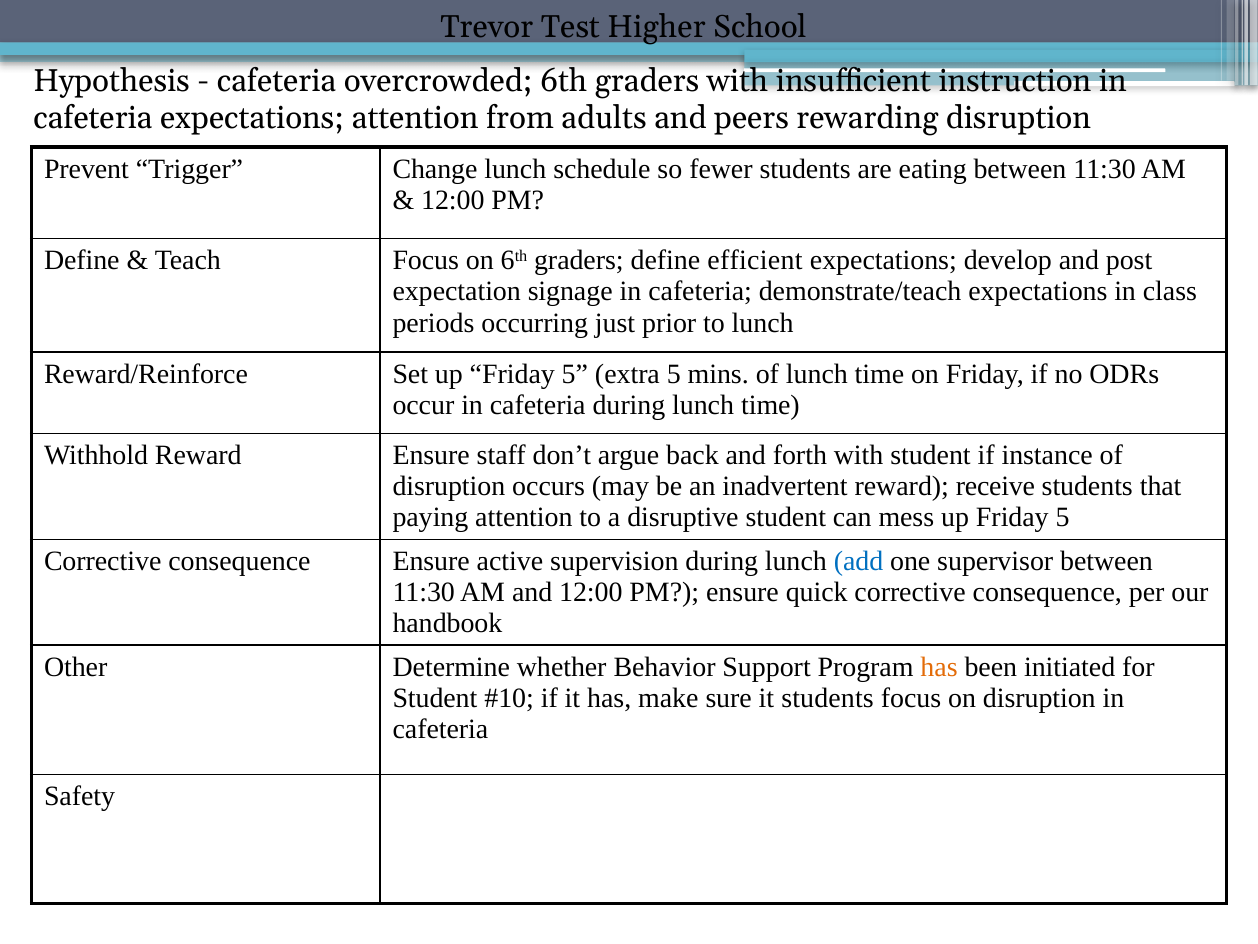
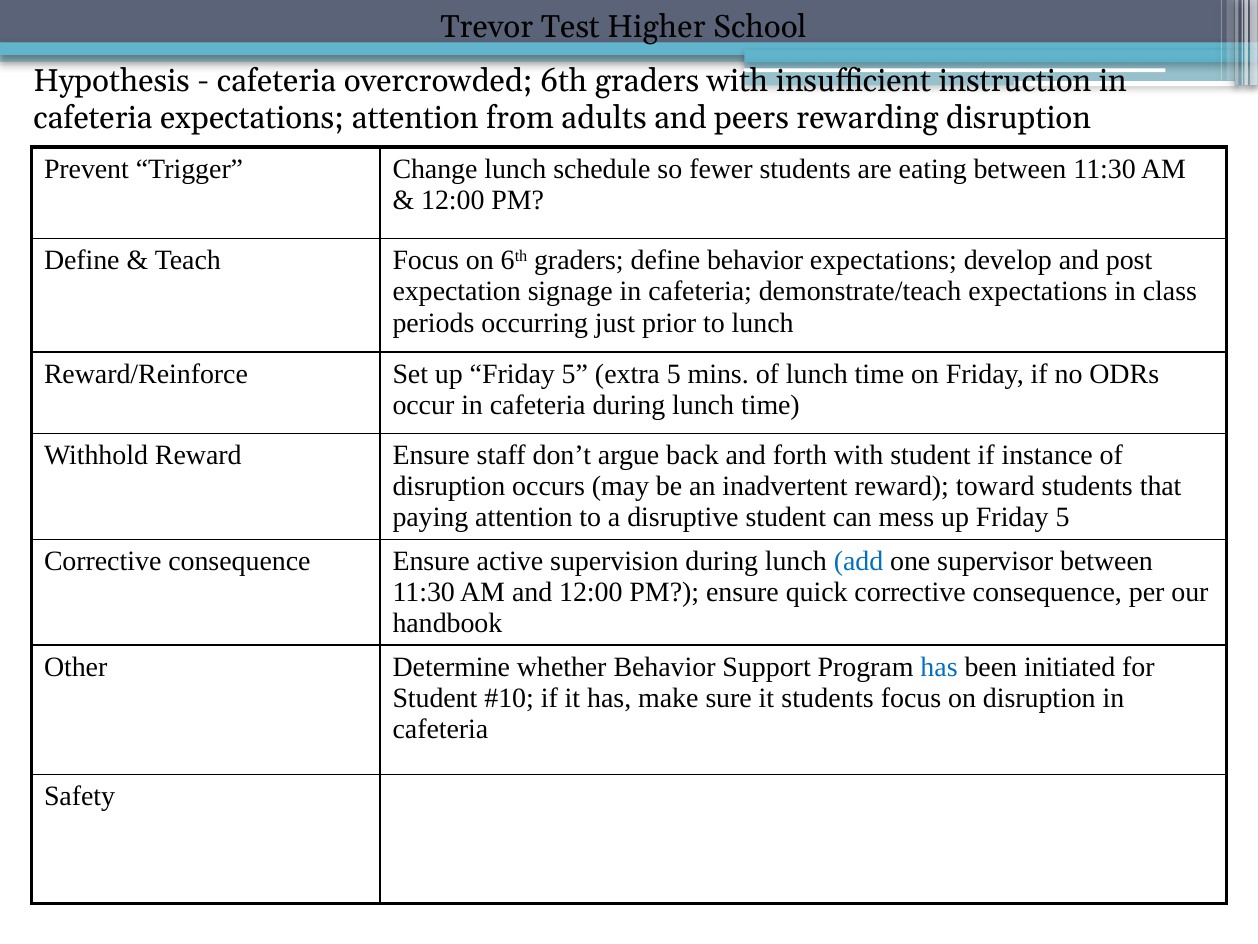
define efficient: efficient -> behavior
receive: receive -> toward
has at (939, 667) colour: orange -> blue
